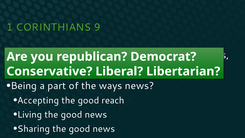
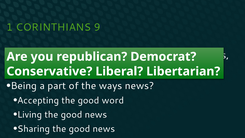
reach: reach -> word
